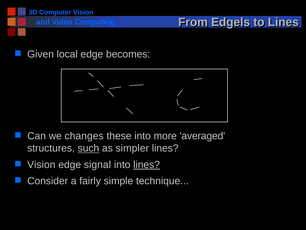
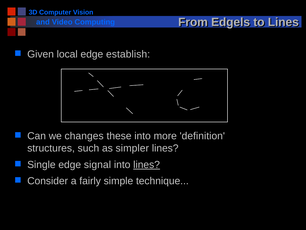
becomes: becomes -> establish
averaged: averaged -> definition
such underline: present -> none
Vision at (41, 164): Vision -> Single
